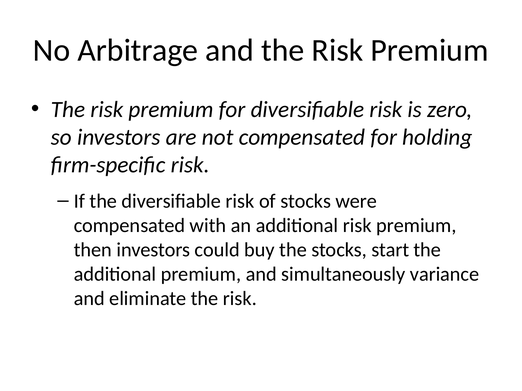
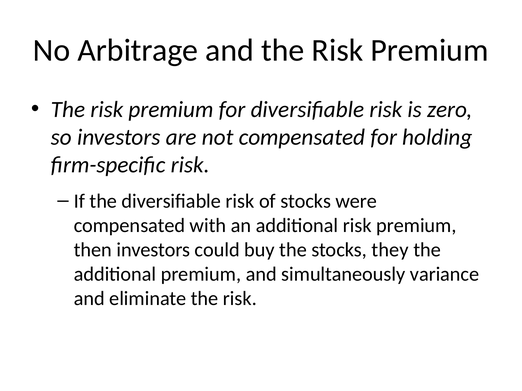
start: start -> they
